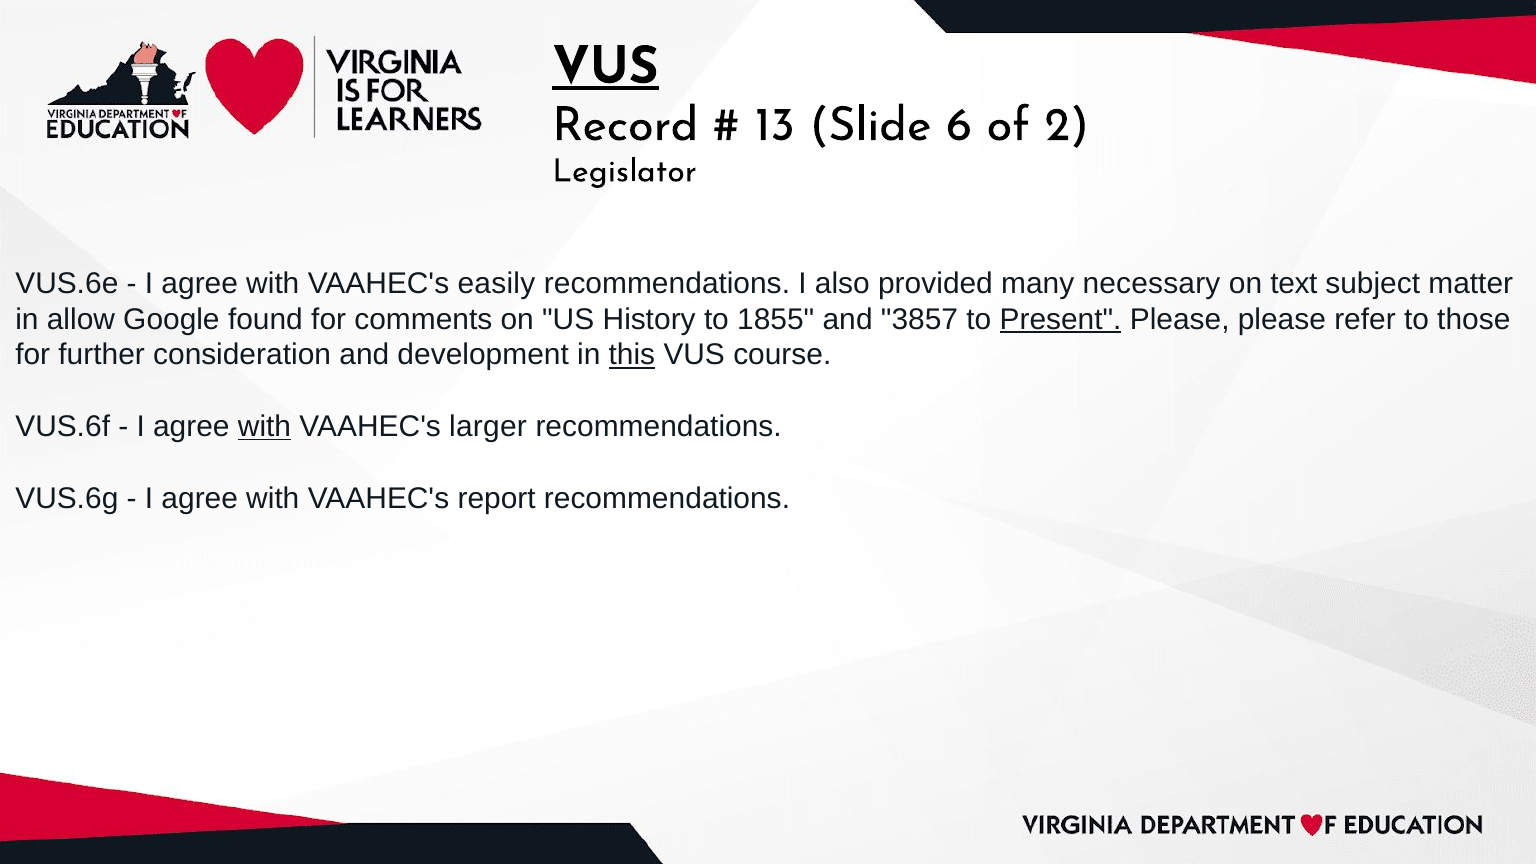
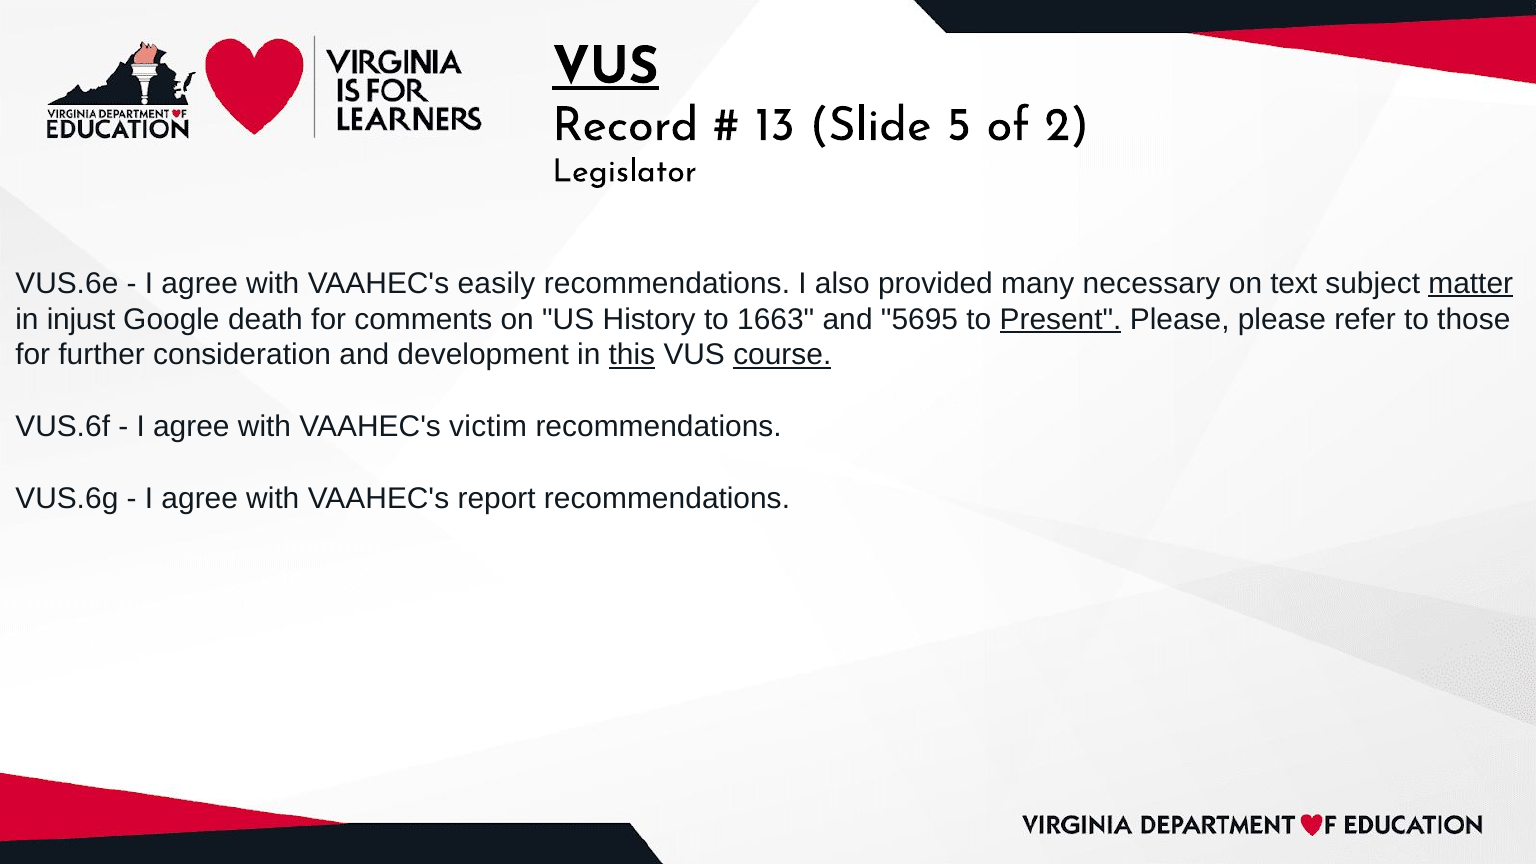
6: 6 -> 5
matter underline: none -> present
allow: allow -> injust
found: found -> death
1855: 1855 -> 1663
3857: 3857 -> 5695
course underline: none -> present
with at (265, 427) underline: present -> none
larger: larger -> victim
